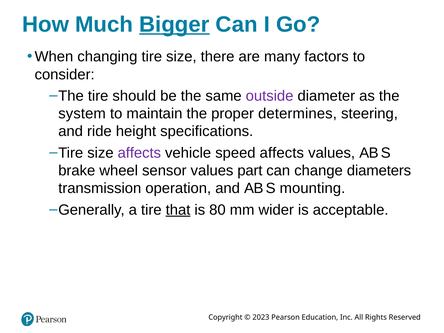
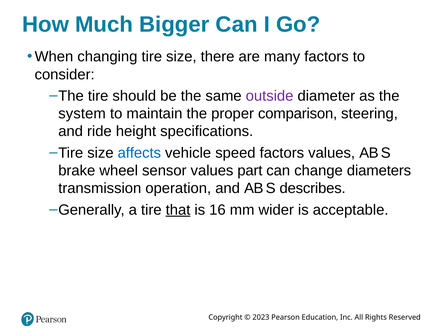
Bigger underline: present -> none
determines: determines -> comparison
affects at (139, 153) colour: purple -> blue
speed affects: affects -> factors
mounting: mounting -> describes
80: 80 -> 16
